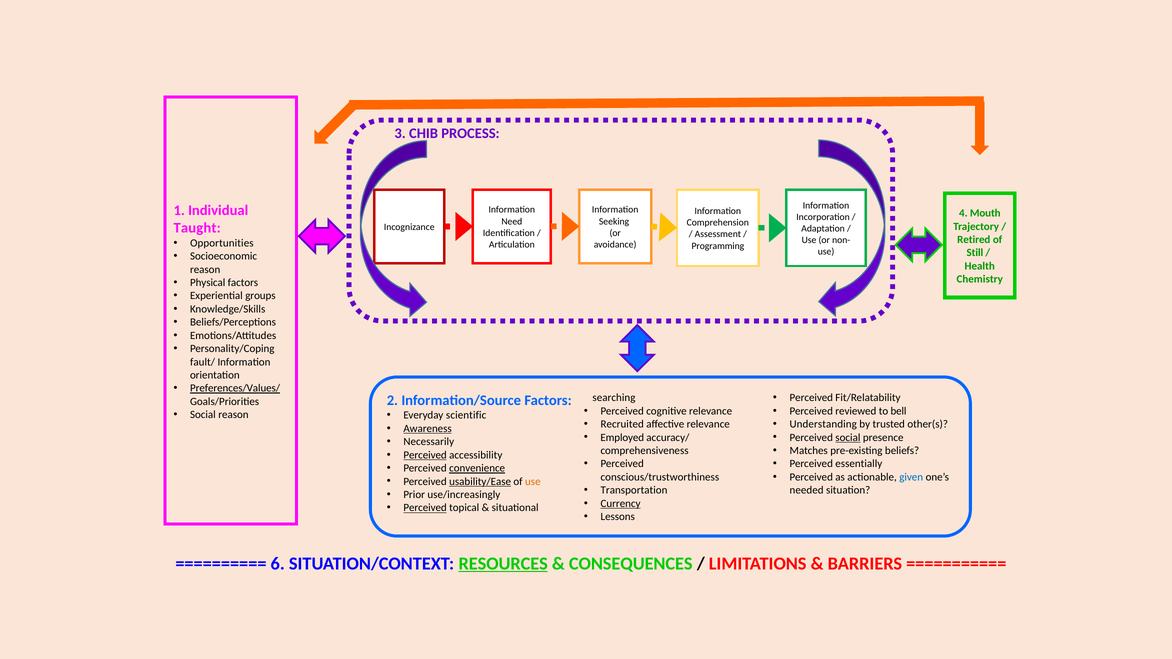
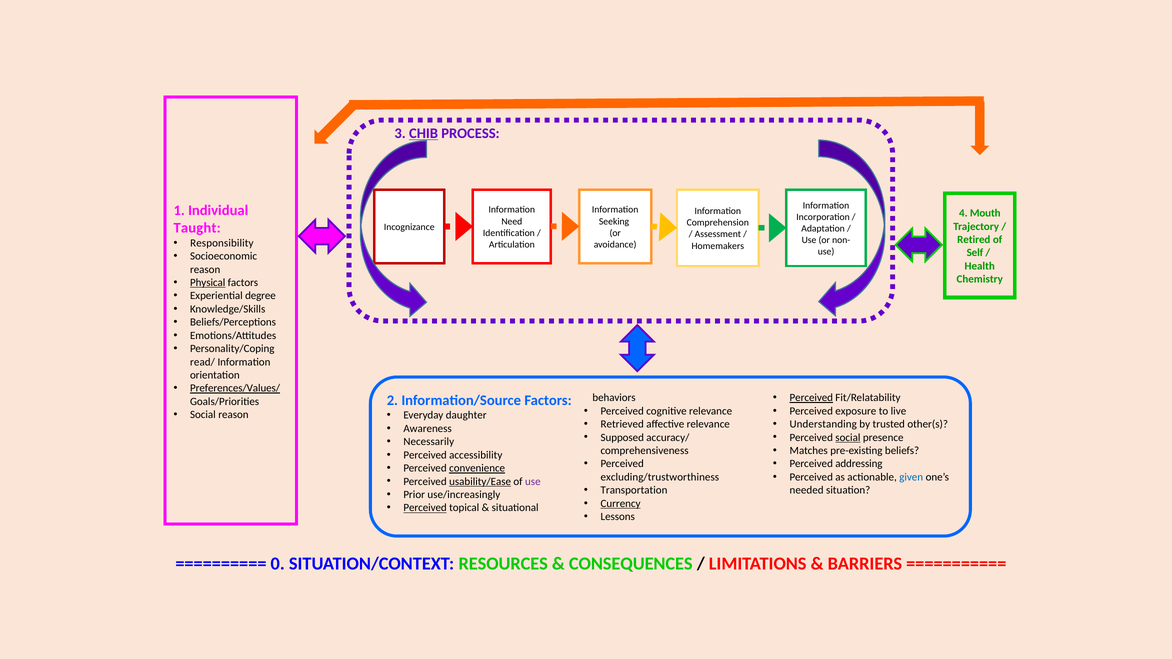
CHIB underline: none -> present
Opportunities: Opportunities -> Responsibility
Programming: Programming -> Homemakers
Still: Still -> Self
Physical underline: none -> present
groups: groups -> degree
fault/: fault/ -> read/
Perceived at (811, 398) underline: none -> present
searching: searching -> behaviors
reviewed: reviewed -> exposure
bell: bell -> live
scientific: scientific -> daughter
Recruited: Recruited -> Retrieved
Awareness underline: present -> none
Employed: Employed -> Supposed
Perceived at (425, 455) underline: present -> none
essentially: essentially -> addressing
conscious/trustworthiness: conscious/trustworthiness -> excluding/trustworthiness
use at (533, 482) colour: orange -> purple
6: 6 -> 0
RESOURCES underline: present -> none
